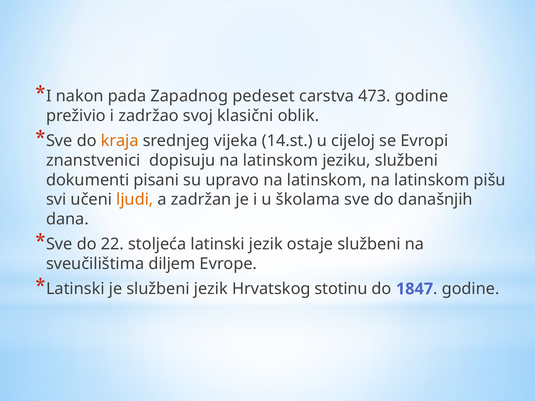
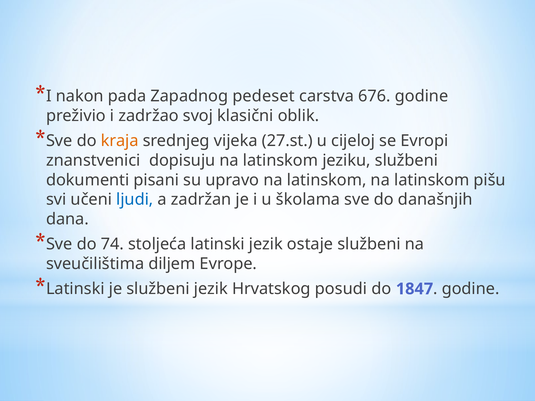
473: 473 -> 676
14.st: 14.st -> 27.st
ljudi colour: orange -> blue
22: 22 -> 74
stotinu: stotinu -> posudi
